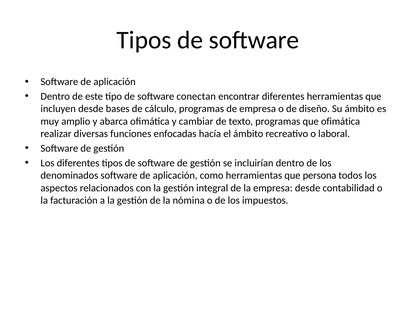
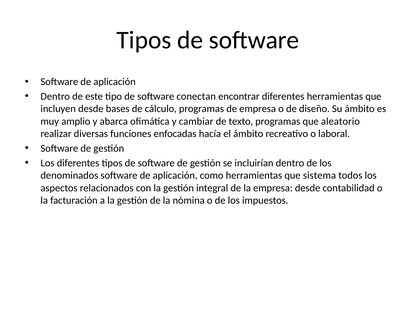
que ofimática: ofimática -> aleatorio
persona: persona -> sistema
